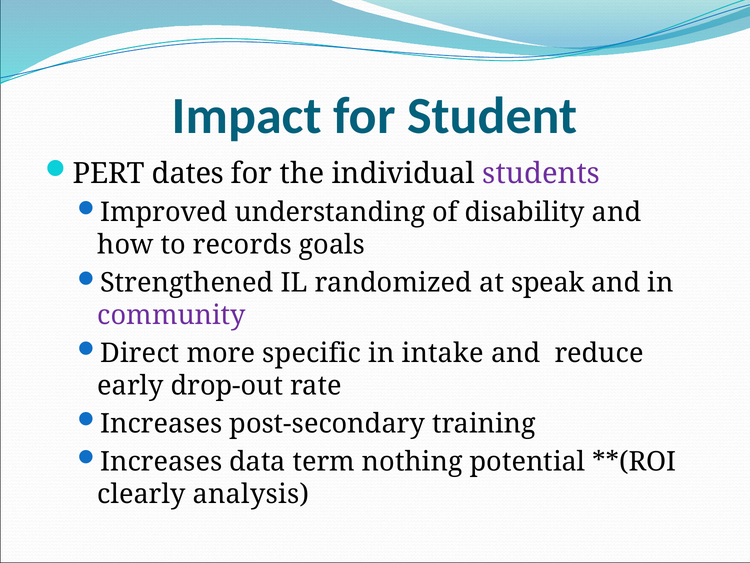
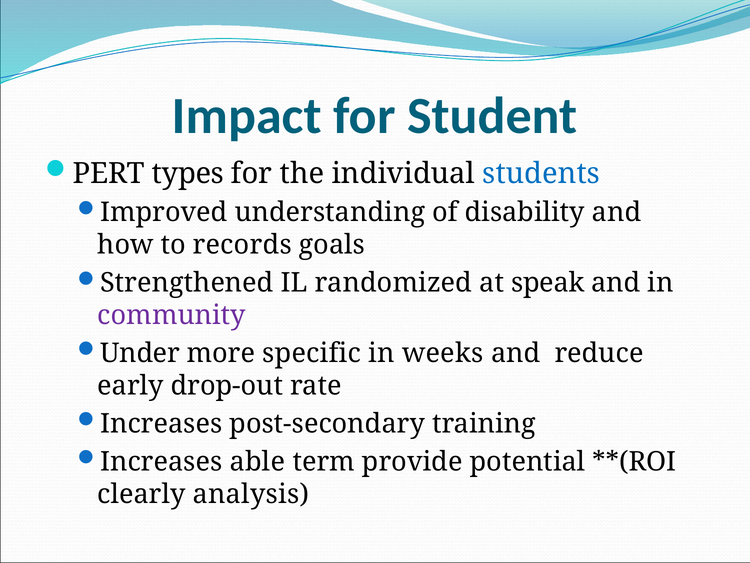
dates: dates -> types
students colour: purple -> blue
Direct: Direct -> Under
intake: intake -> weeks
data: data -> able
nothing: nothing -> provide
